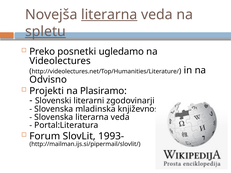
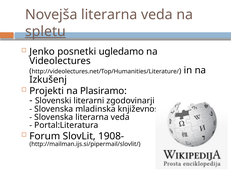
literarna at (109, 15) underline: present -> none
Preko: Preko -> Jenko
Odvisno: Odvisno -> Izkušenj
1993-: 1993- -> 1908-
